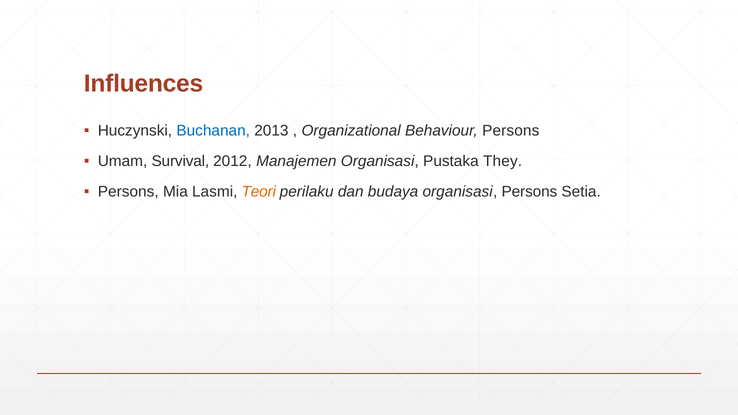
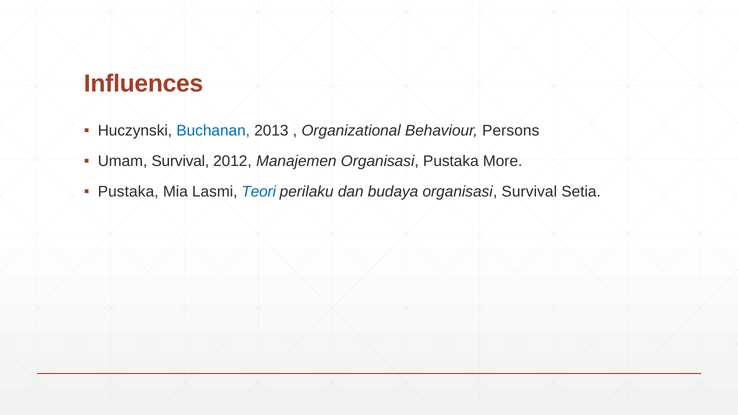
They: They -> More
Persons at (128, 192): Persons -> Pustaka
Teori colour: orange -> blue
organisasi Persons: Persons -> Survival
